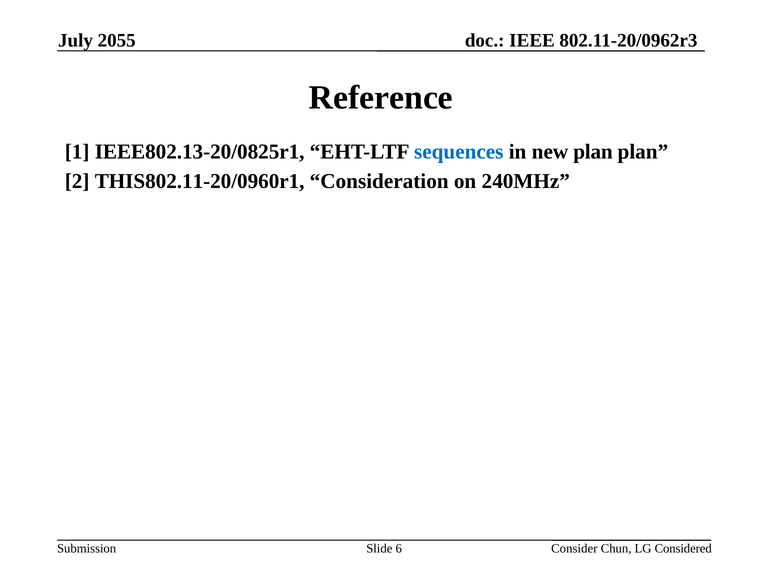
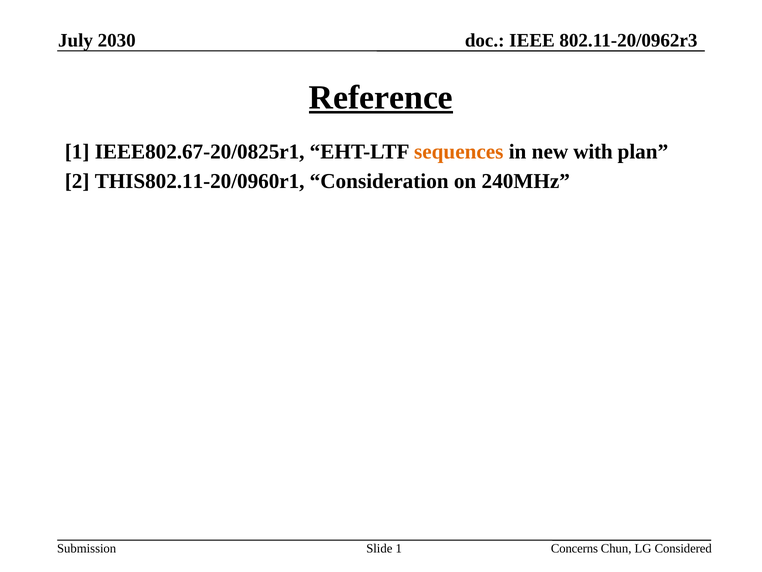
2055: 2055 -> 2030
Reference underline: none -> present
IEEE802.13-20/0825r1: IEEE802.13-20/0825r1 -> IEEE802.67-20/0825r1
sequences colour: blue -> orange
new plan: plan -> with
Slide 6: 6 -> 1
Consider: Consider -> Concerns
